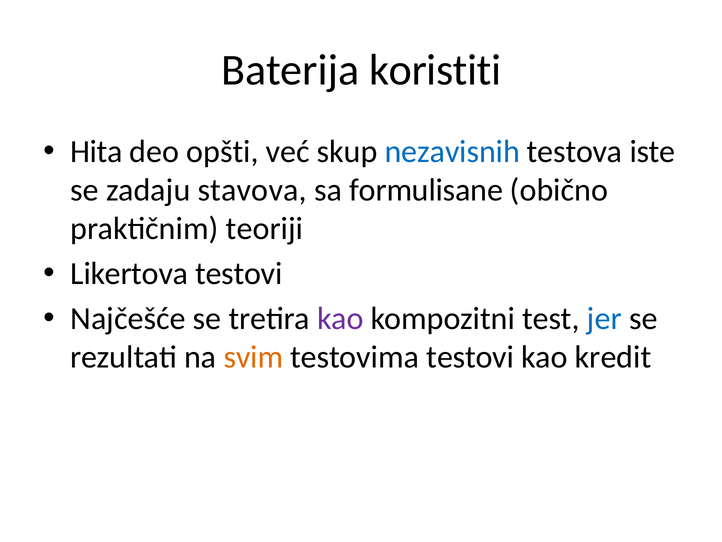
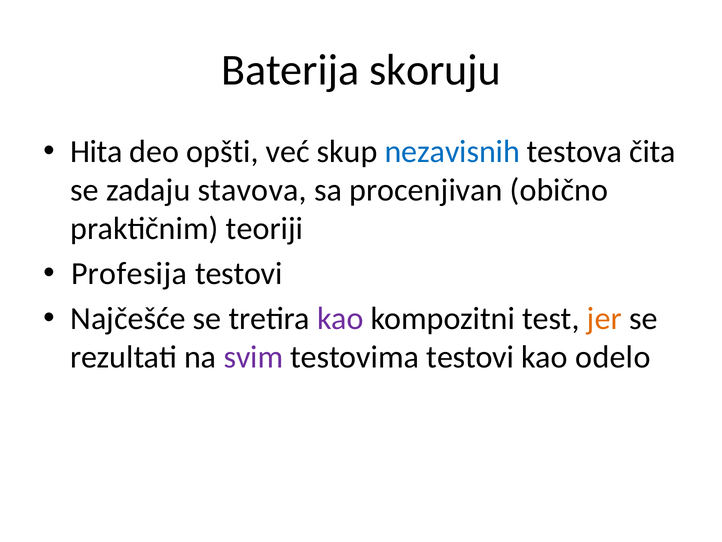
koristiti: koristiti -> skoruju
iste: iste -> čita
formulisane: formulisane -> procenjivan
Likertova: Likertova -> Profesija
jer colour: blue -> orange
svim colour: orange -> purple
kredit: kredit -> odelo
